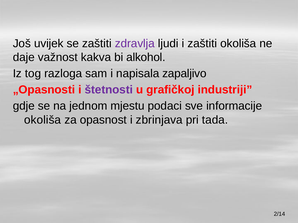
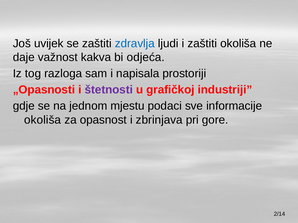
zdravlja colour: purple -> blue
alkohol: alkohol -> odjeća
zapaljivo: zapaljivo -> prostoriji
tada: tada -> gore
